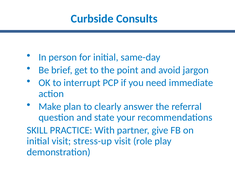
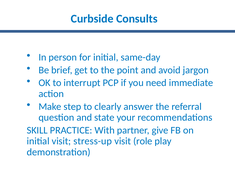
plan: plan -> step
